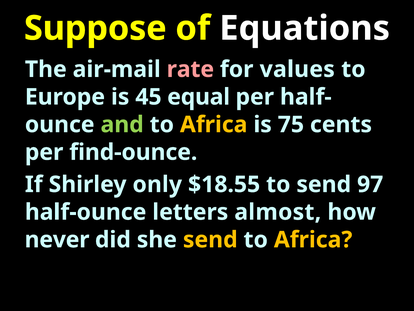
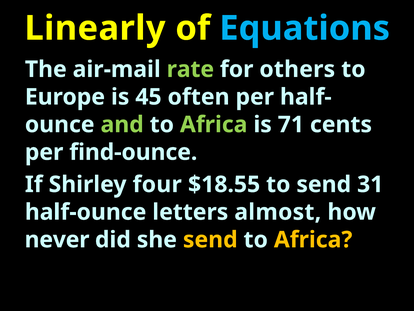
Suppose: Suppose -> Linearly
Equations colour: white -> light blue
rate colour: pink -> light green
values: values -> others
equal: equal -> often
Africa at (214, 124) colour: yellow -> light green
75: 75 -> 71
only: only -> four
97: 97 -> 31
